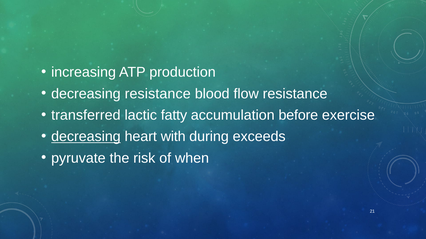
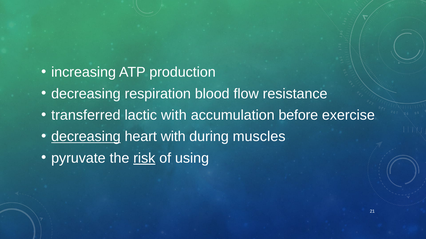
decreasing resistance: resistance -> respiration
lactic fatty: fatty -> with
exceeds: exceeds -> muscles
risk underline: none -> present
when: when -> using
